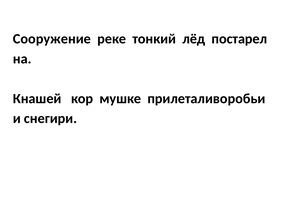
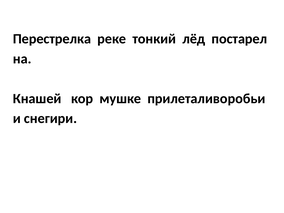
Сооружение: Сооружение -> Перестрелка
